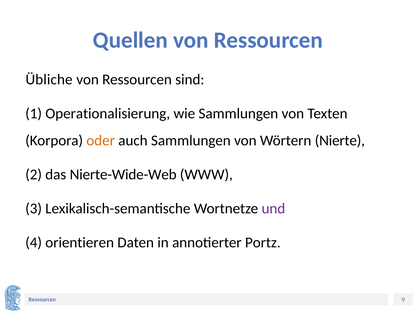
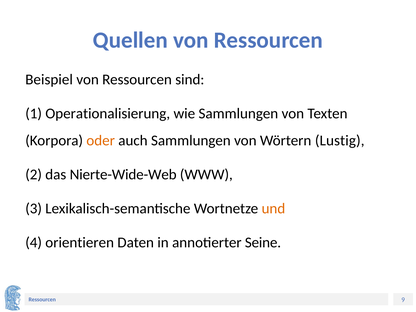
Übliche: Übliche -> Beispiel
Nierte: Nierte -> Lustig
und colour: purple -> orange
Portz: Portz -> Seine
